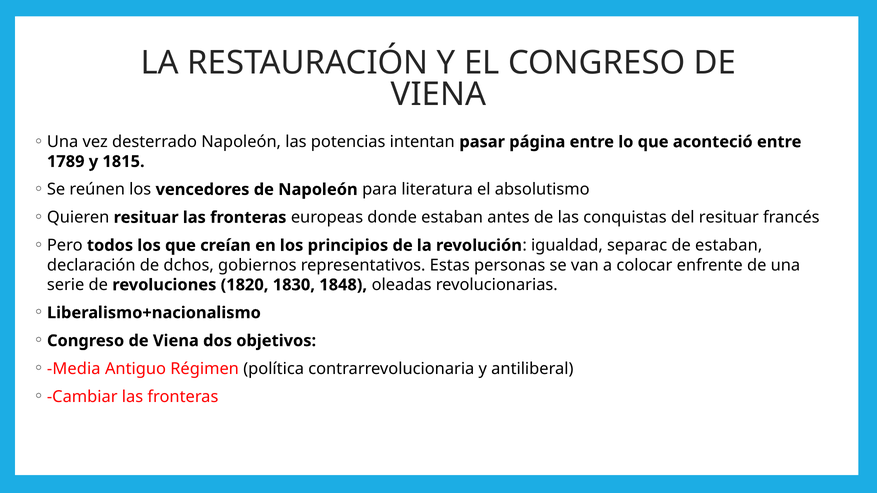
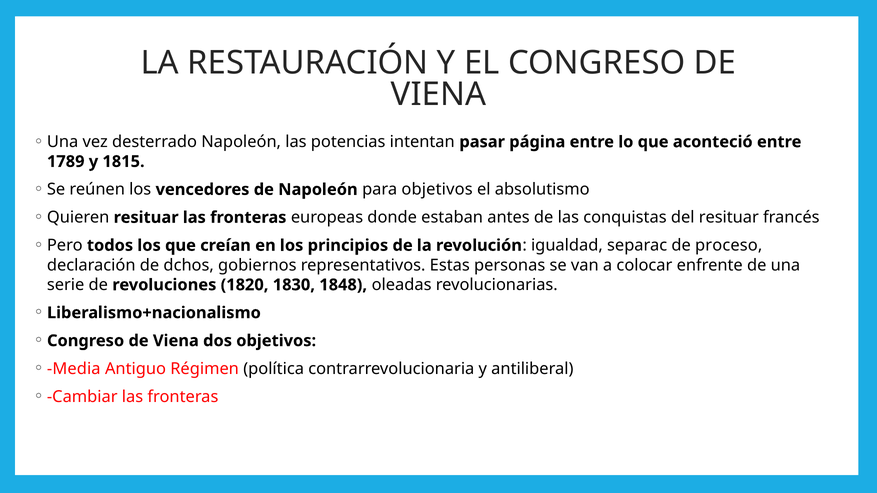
para literatura: literatura -> objetivos
de estaban: estaban -> proceso
